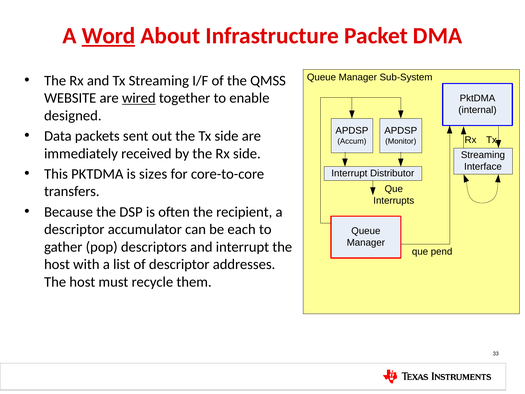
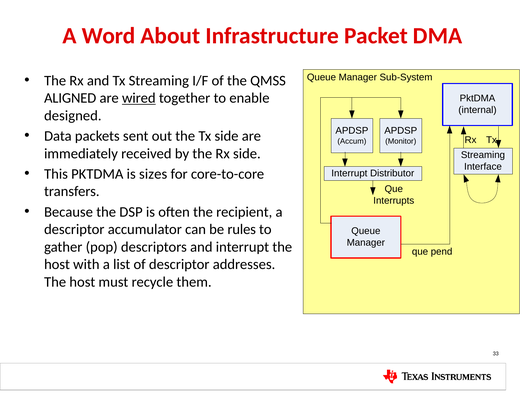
Word underline: present -> none
WEBSITE: WEBSITE -> ALIGNED
each: each -> rules
